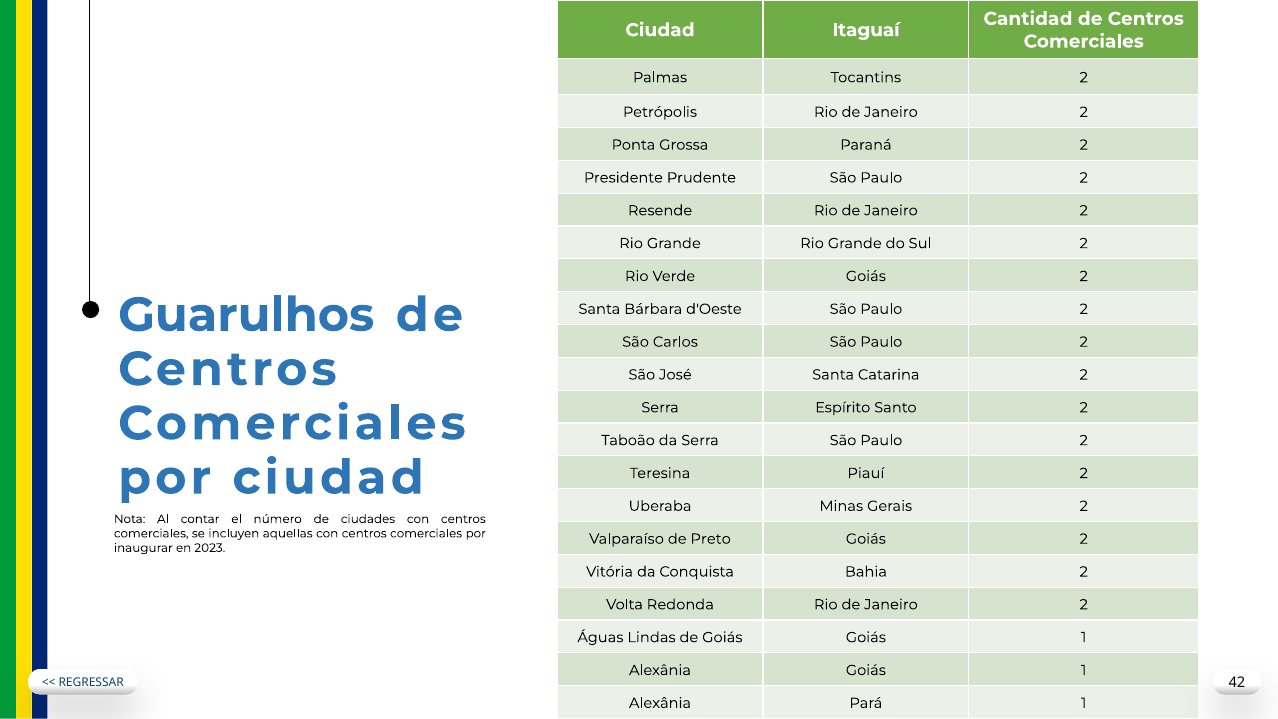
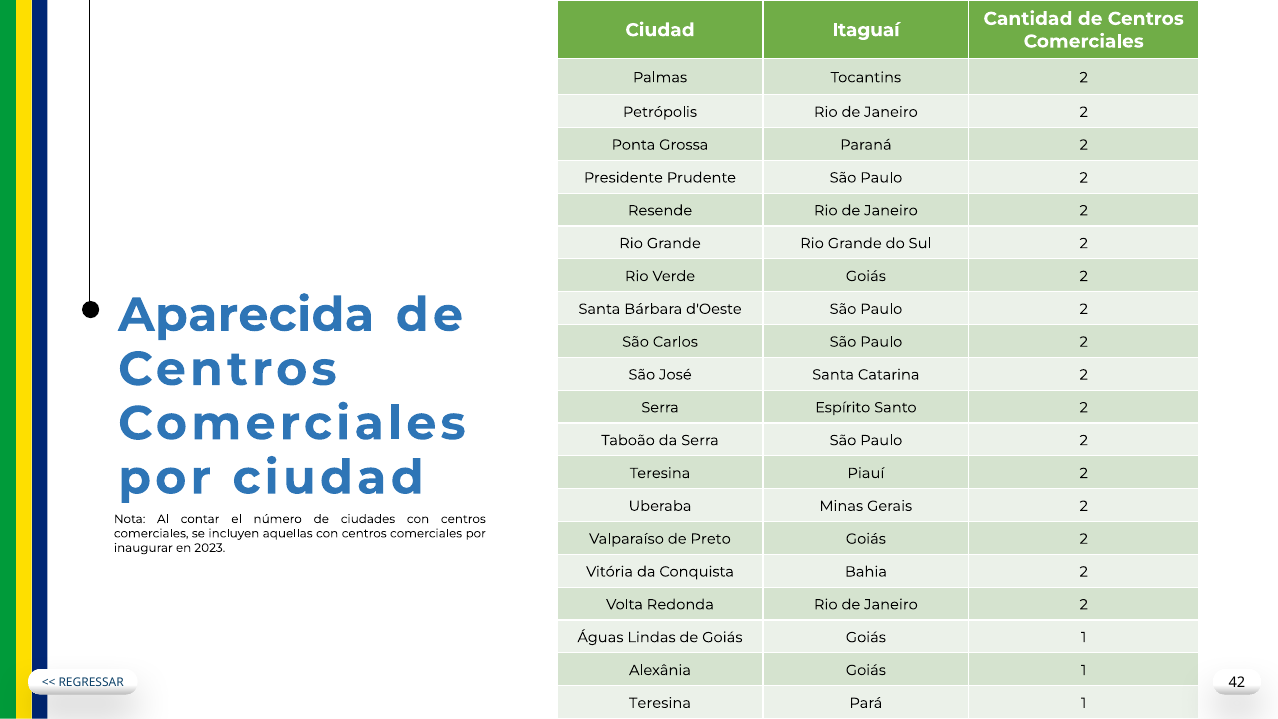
Guarulhos: Guarulhos -> Aparecida
Alexânia at (660, 703): Alexânia -> Teresina
